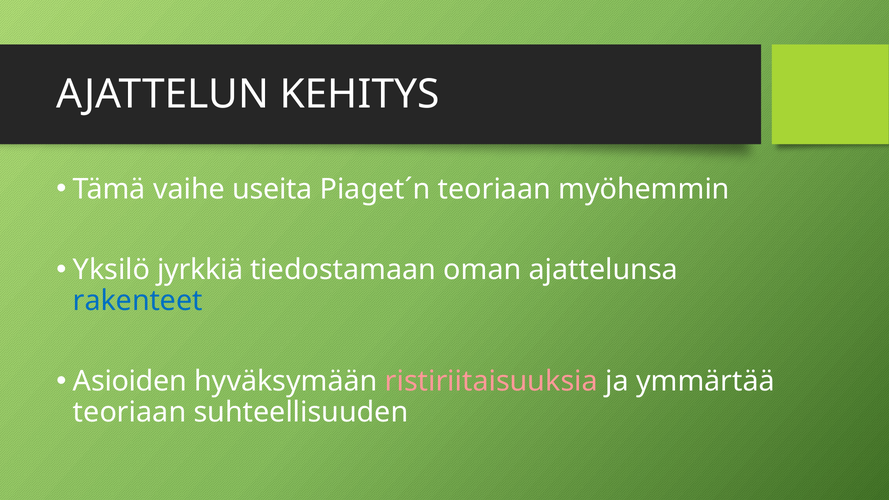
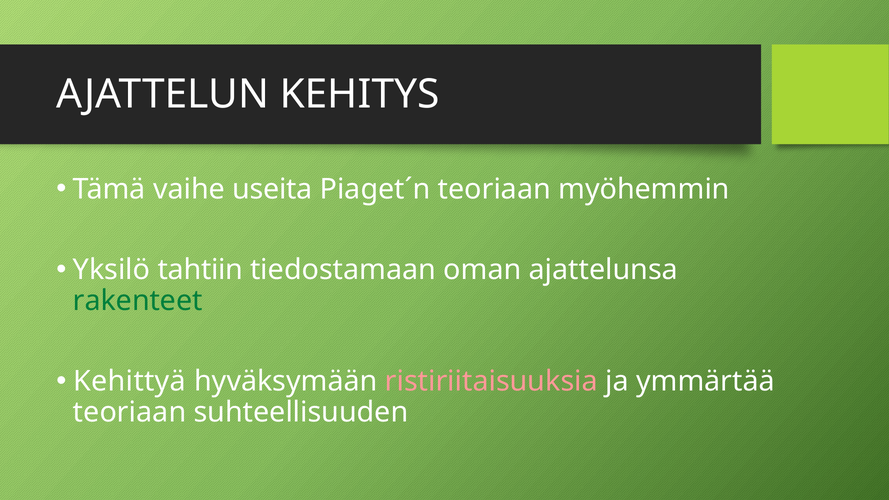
jyrkkiä: jyrkkiä -> tahtiin
rakenteet colour: blue -> green
Asioiden: Asioiden -> Kehittyä
